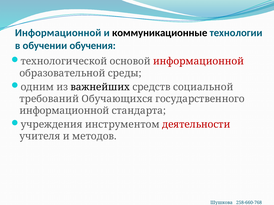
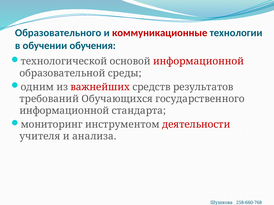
Информационной at (58, 33): Информационной -> Образовательного
коммуникационные colour: black -> red
важнейших colour: black -> red
социальной: социальной -> результатов
учреждения: учреждения -> мониторинг
методов: методов -> анализа
